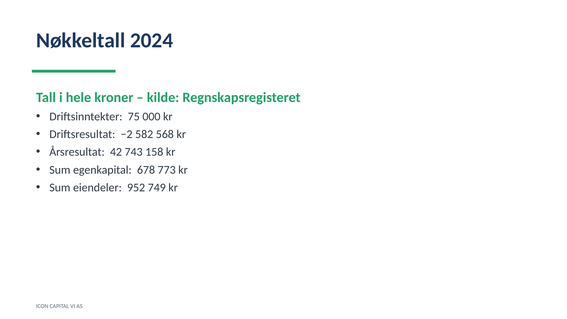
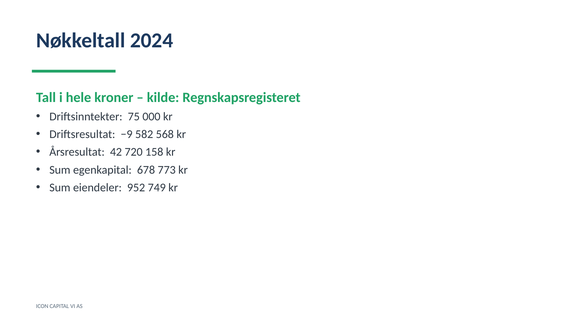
−2: −2 -> −9
743: 743 -> 720
